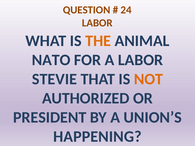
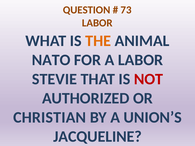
24: 24 -> 73
NOT colour: orange -> red
PRESIDENT: PRESIDENT -> CHRISTIAN
HAPPENING: HAPPENING -> JACQUELINE
